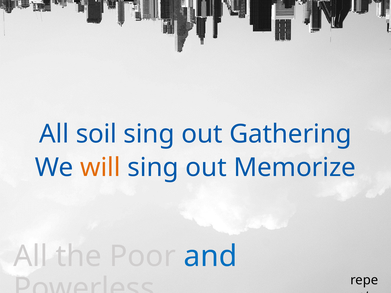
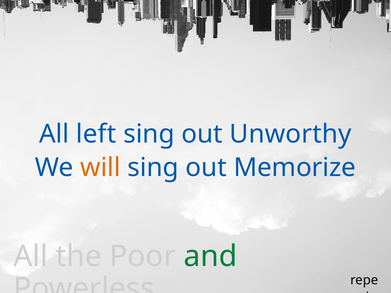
soil: soil -> left
Gathering: Gathering -> Unworthy
and colour: blue -> green
